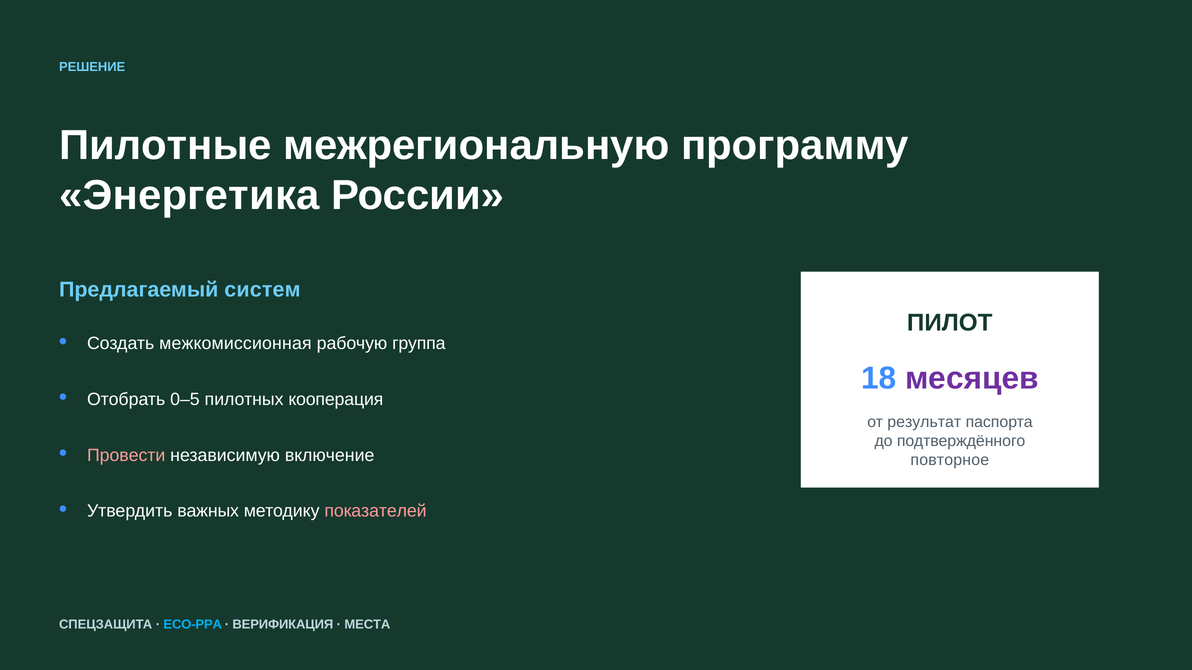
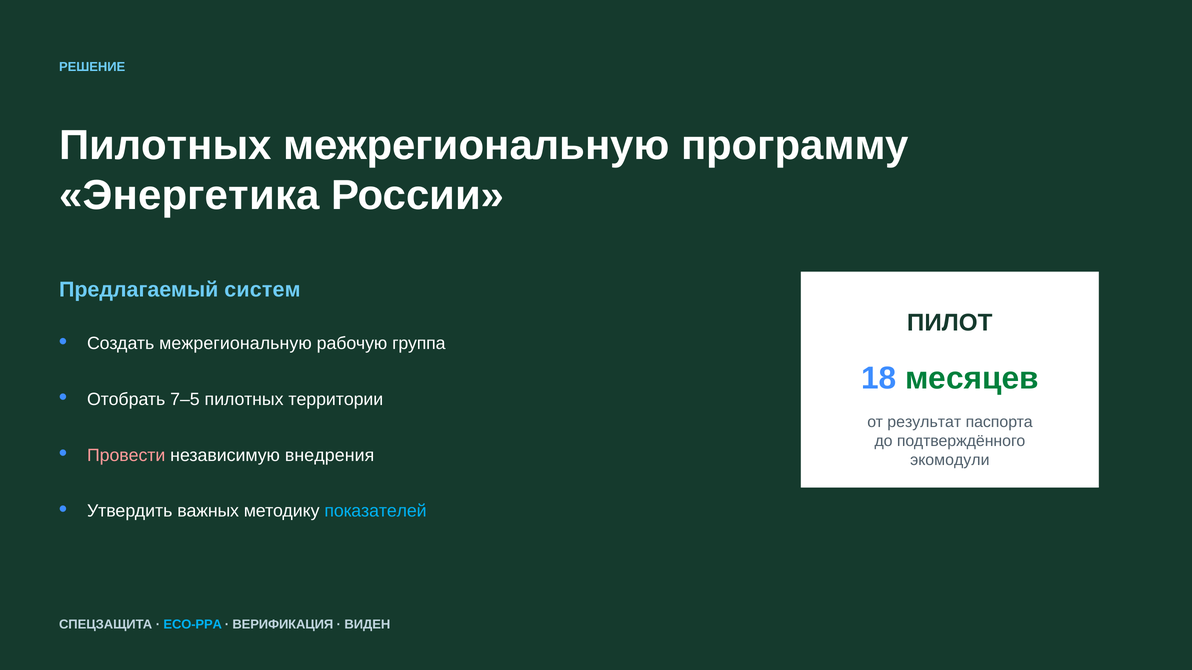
Пилотные at (165, 145): Пилотные -> Пилотных
Создать межкомиссионная: межкомиссионная -> межрегиональную
месяцев colour: purple -> green
0–5: 0–5 -> 7–5
кооперация: кооперация -> территории
включение: включение -> внедрения
повторное: повторное -> экомодули
показателей colour: pink -> light blue
МЕСТА: МЕСТА -> ВИДЕН
